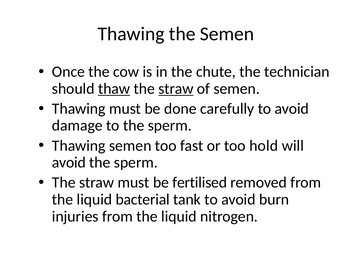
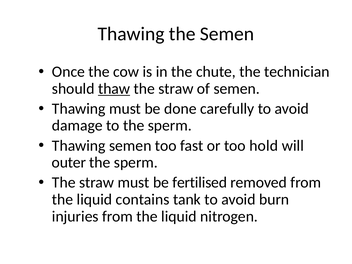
straw at (176, 89) underline: present -> none
avoid at (69, 163): avoid -> outer
bacterial: bacterial -> contains
